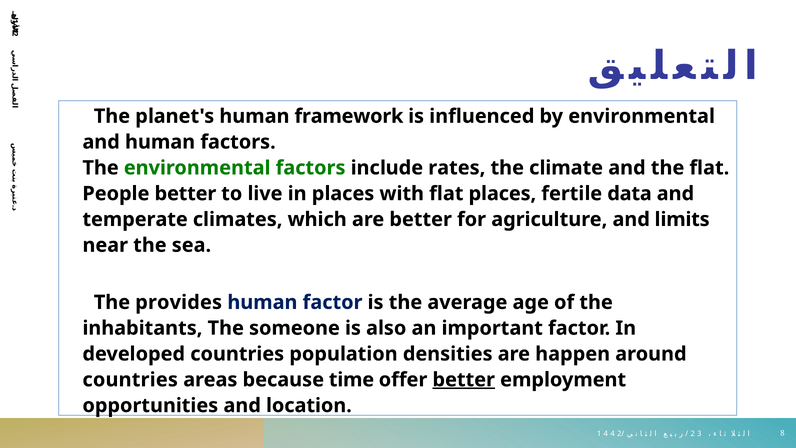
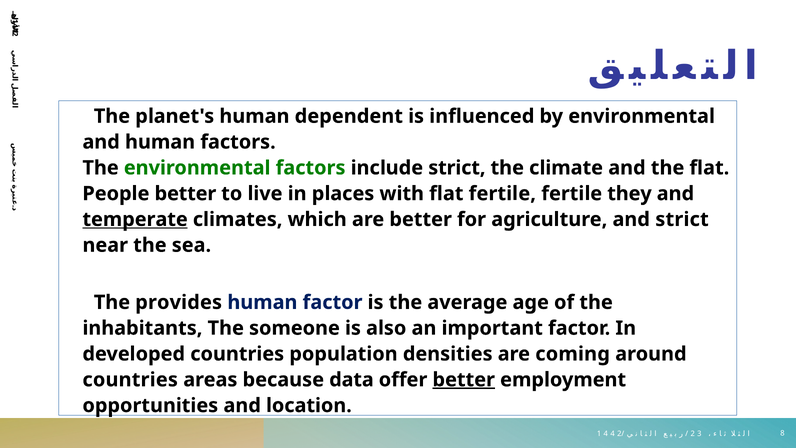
framework: framework -> dependent
include rates: rates -> strict
flat places: places -> fertile
data: data -> they
temperate underline: none -> present
and limits: limits -> strict
happen: happen -> coming
time: time -> data
